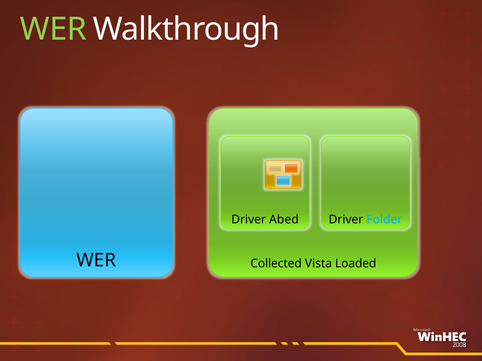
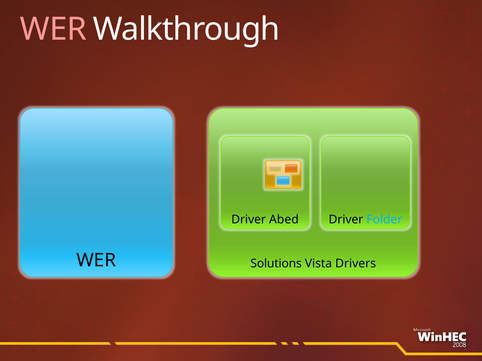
WER at (53, 29) colour: light green -> pink
Collected: Collected -> Solutions
Loaded: Loaded -> Drivers
